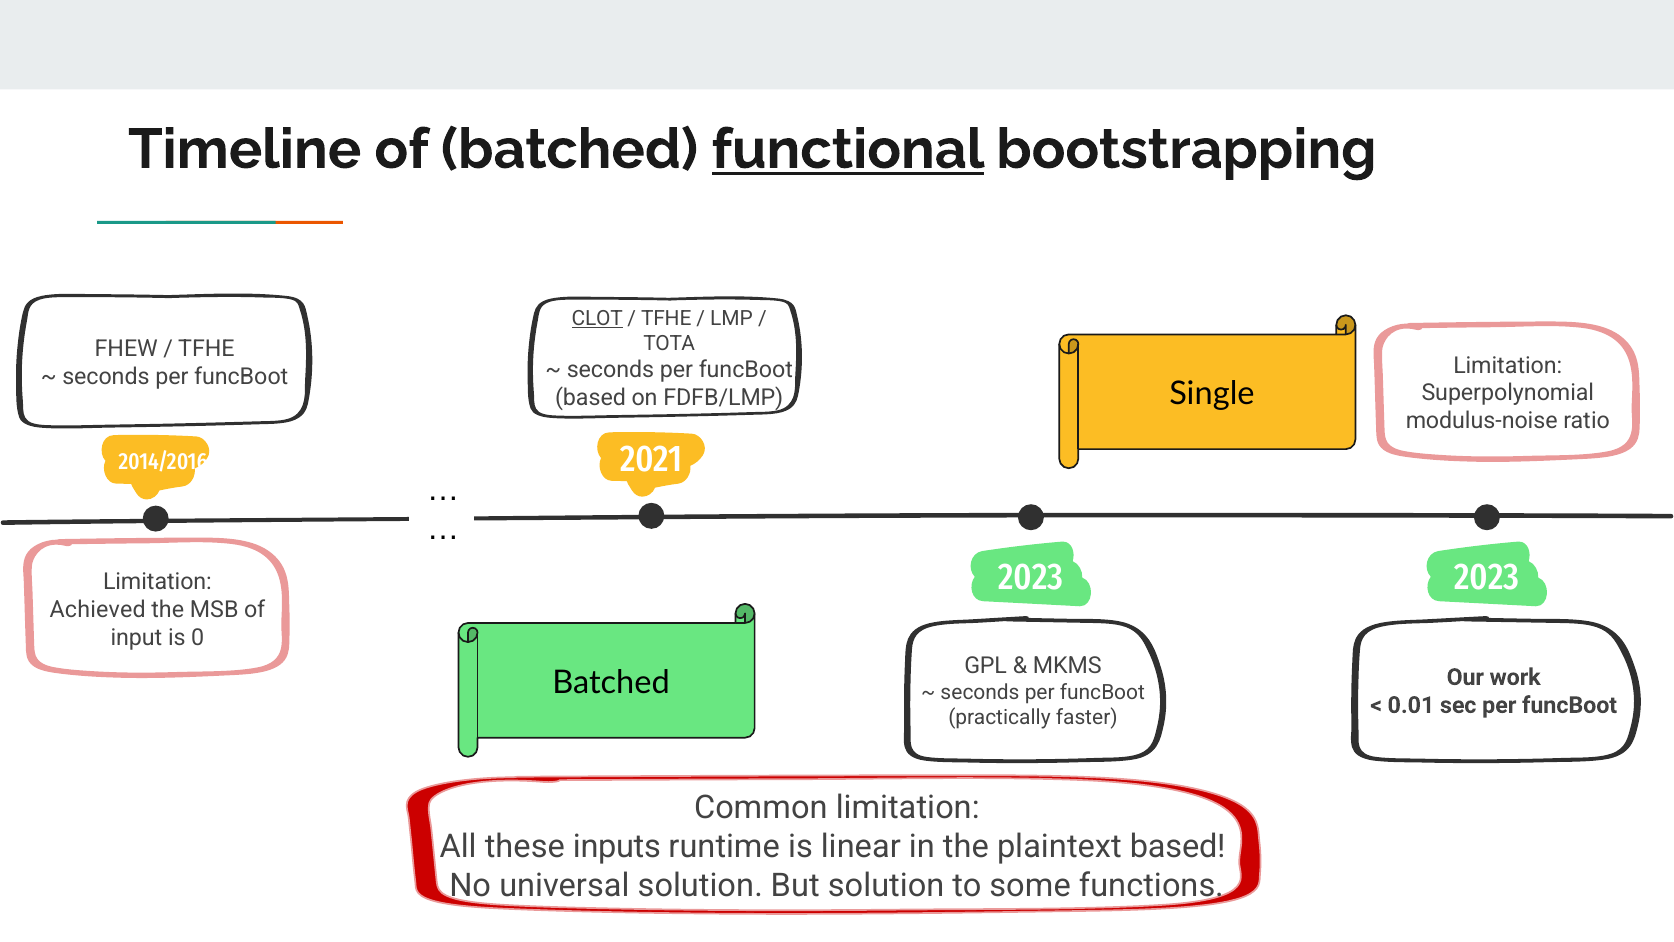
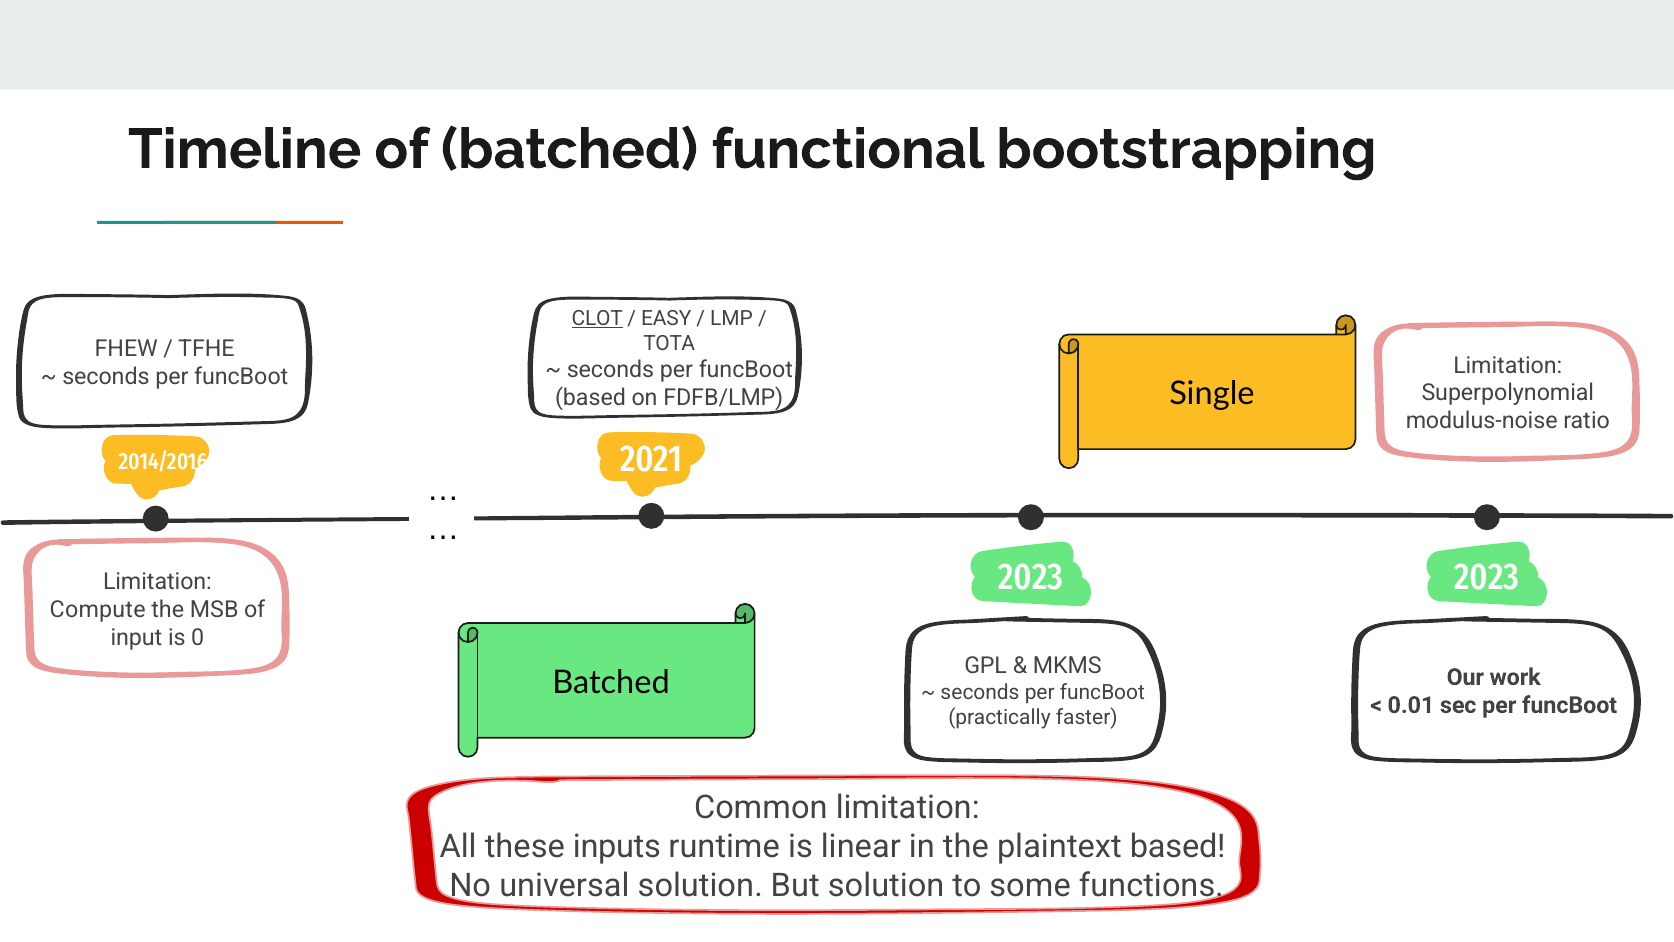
functional underline: present -> none
TFHE at (666, 318): TFHE -> EASY
Achieved: Achieved -> Compute
